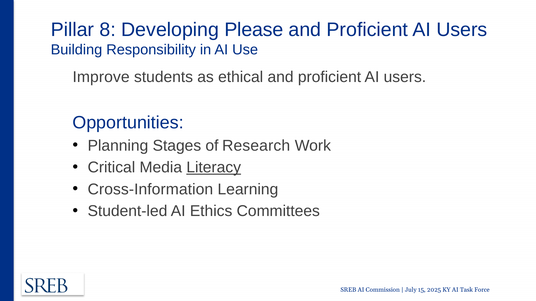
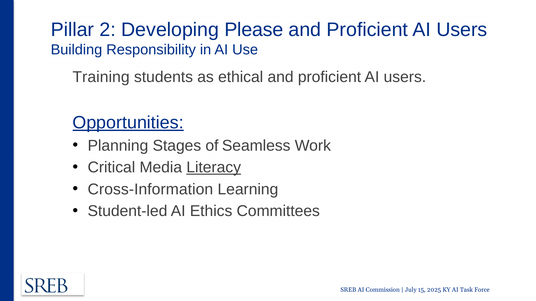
8: 8 -> 2
Improve: Improve -> Training
Opportunities underline: none -> present
Research: Research -> Seamless
